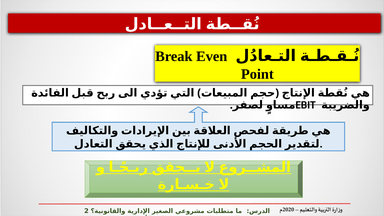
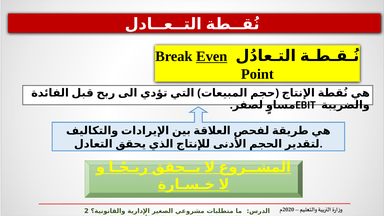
Even underline: none -> present
